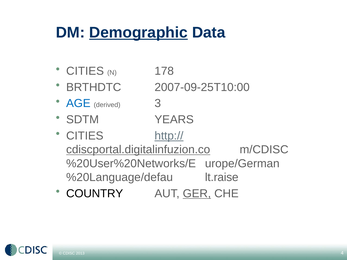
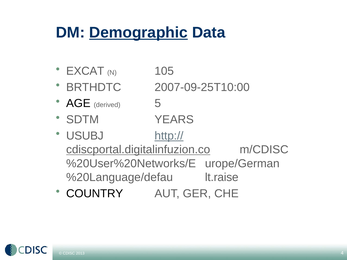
CITIES at (85, 71): CITIES -> EXCAT
178: 178 -> 105
AGE colour: blue -> black
3: 3 -> 5
CITIES at (85, 136): CITIES -> USUBJ
GER underline: present -> none
